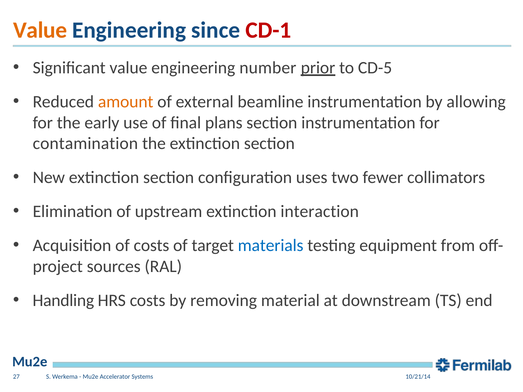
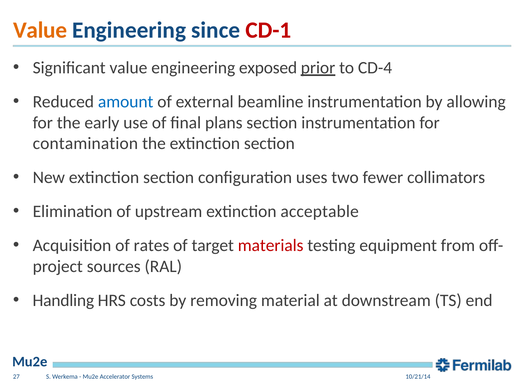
number: number -> exposed
CD-5: CD-5 -> CD-4
amount colour: orange -> blue
interaction: interaction -> acceptable
of costs: costs -> rates
materials colour: blue -> red
